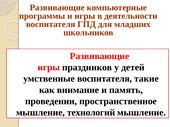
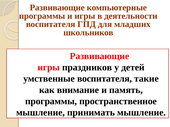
проведении at (51, 102): проведении -> программы
технологий: технологий -> принимать
